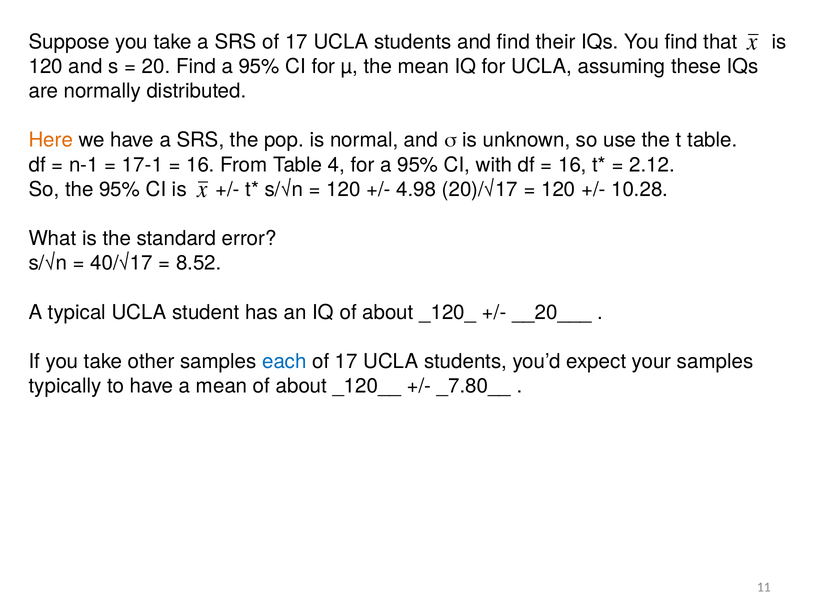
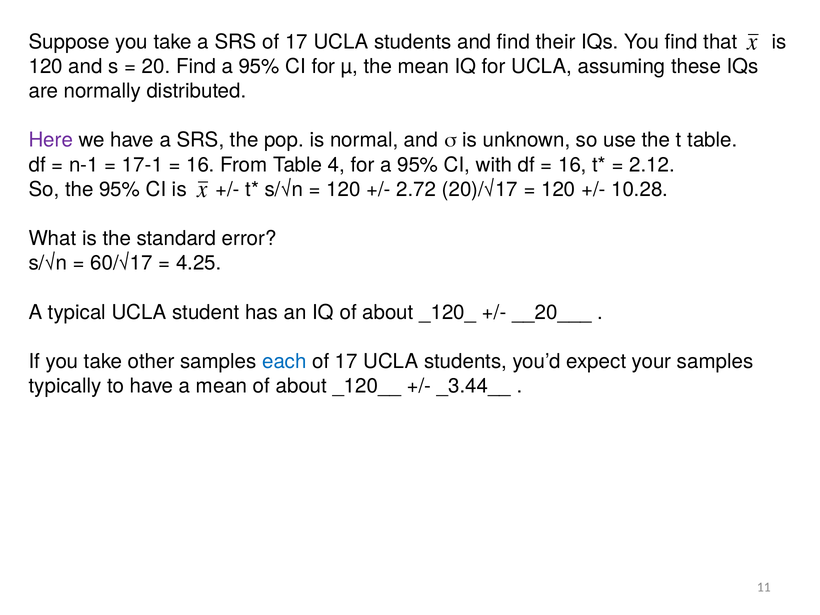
Here colour: orange -> purple
4.98: 4.98 -> 2.72
40/√17: 40/√17 -> 60/√17
8.52: 8.52 -> 4.25
_7.80__: _7.80__ -> _3.44__
